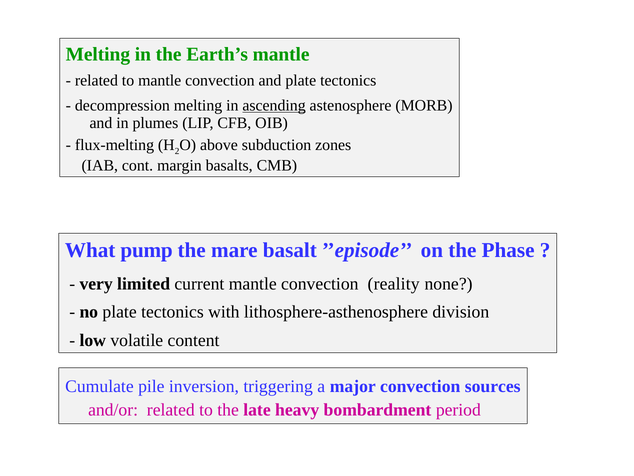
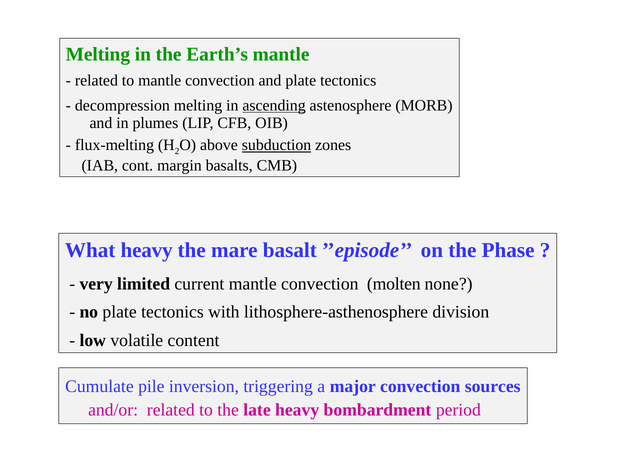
subduction underline: none -> present
What pump: pump -> heavy
reality: reality -> molten
